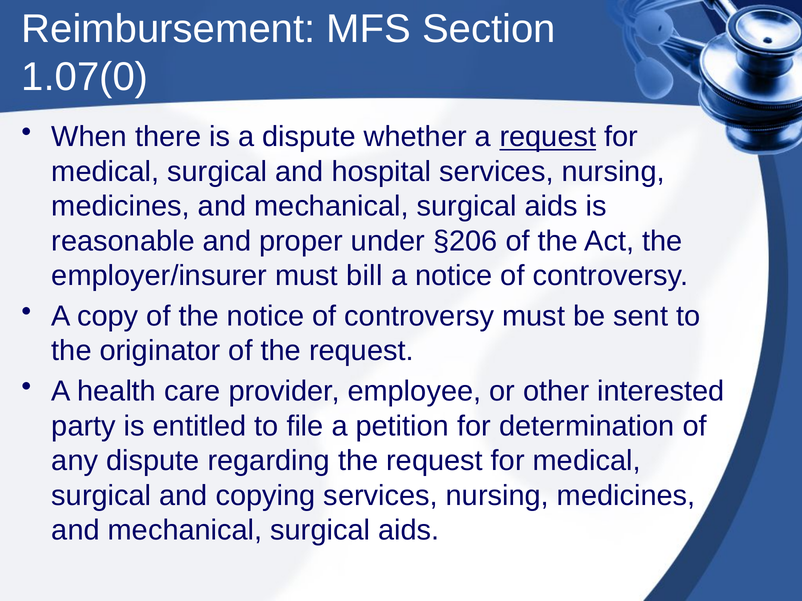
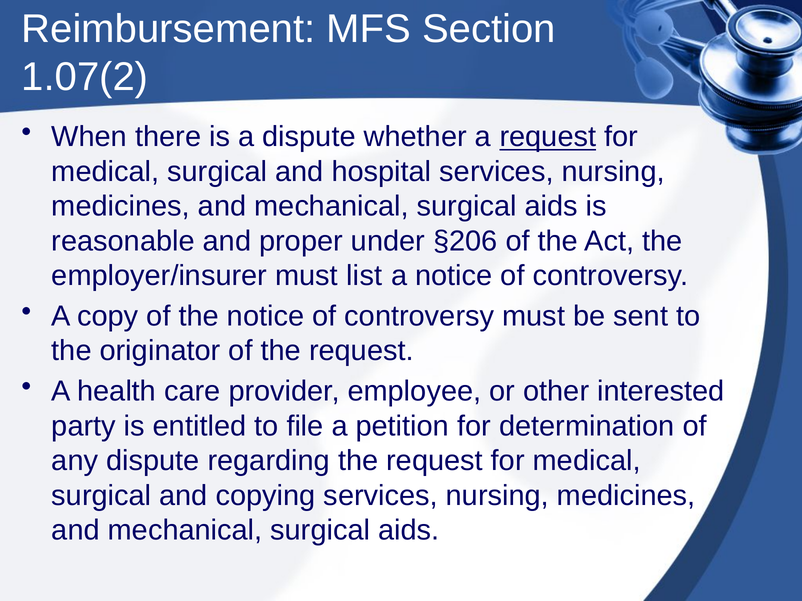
1.07(0: 1.07(0 -> 1.07(2
bill: bill -> list
